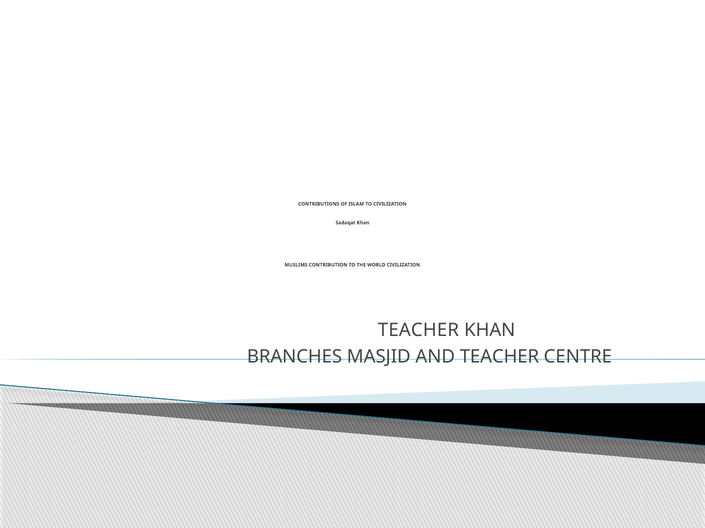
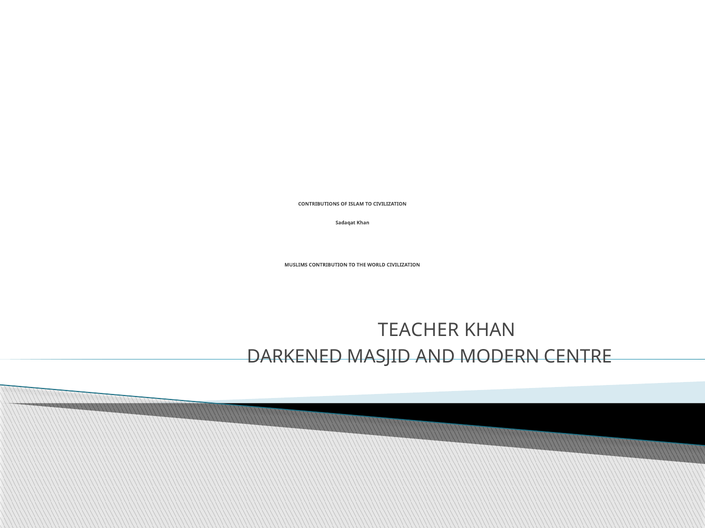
BRANCHES: BRANCHES -> DARKENED
AND TEACHER: TEACHER -> MODERN
